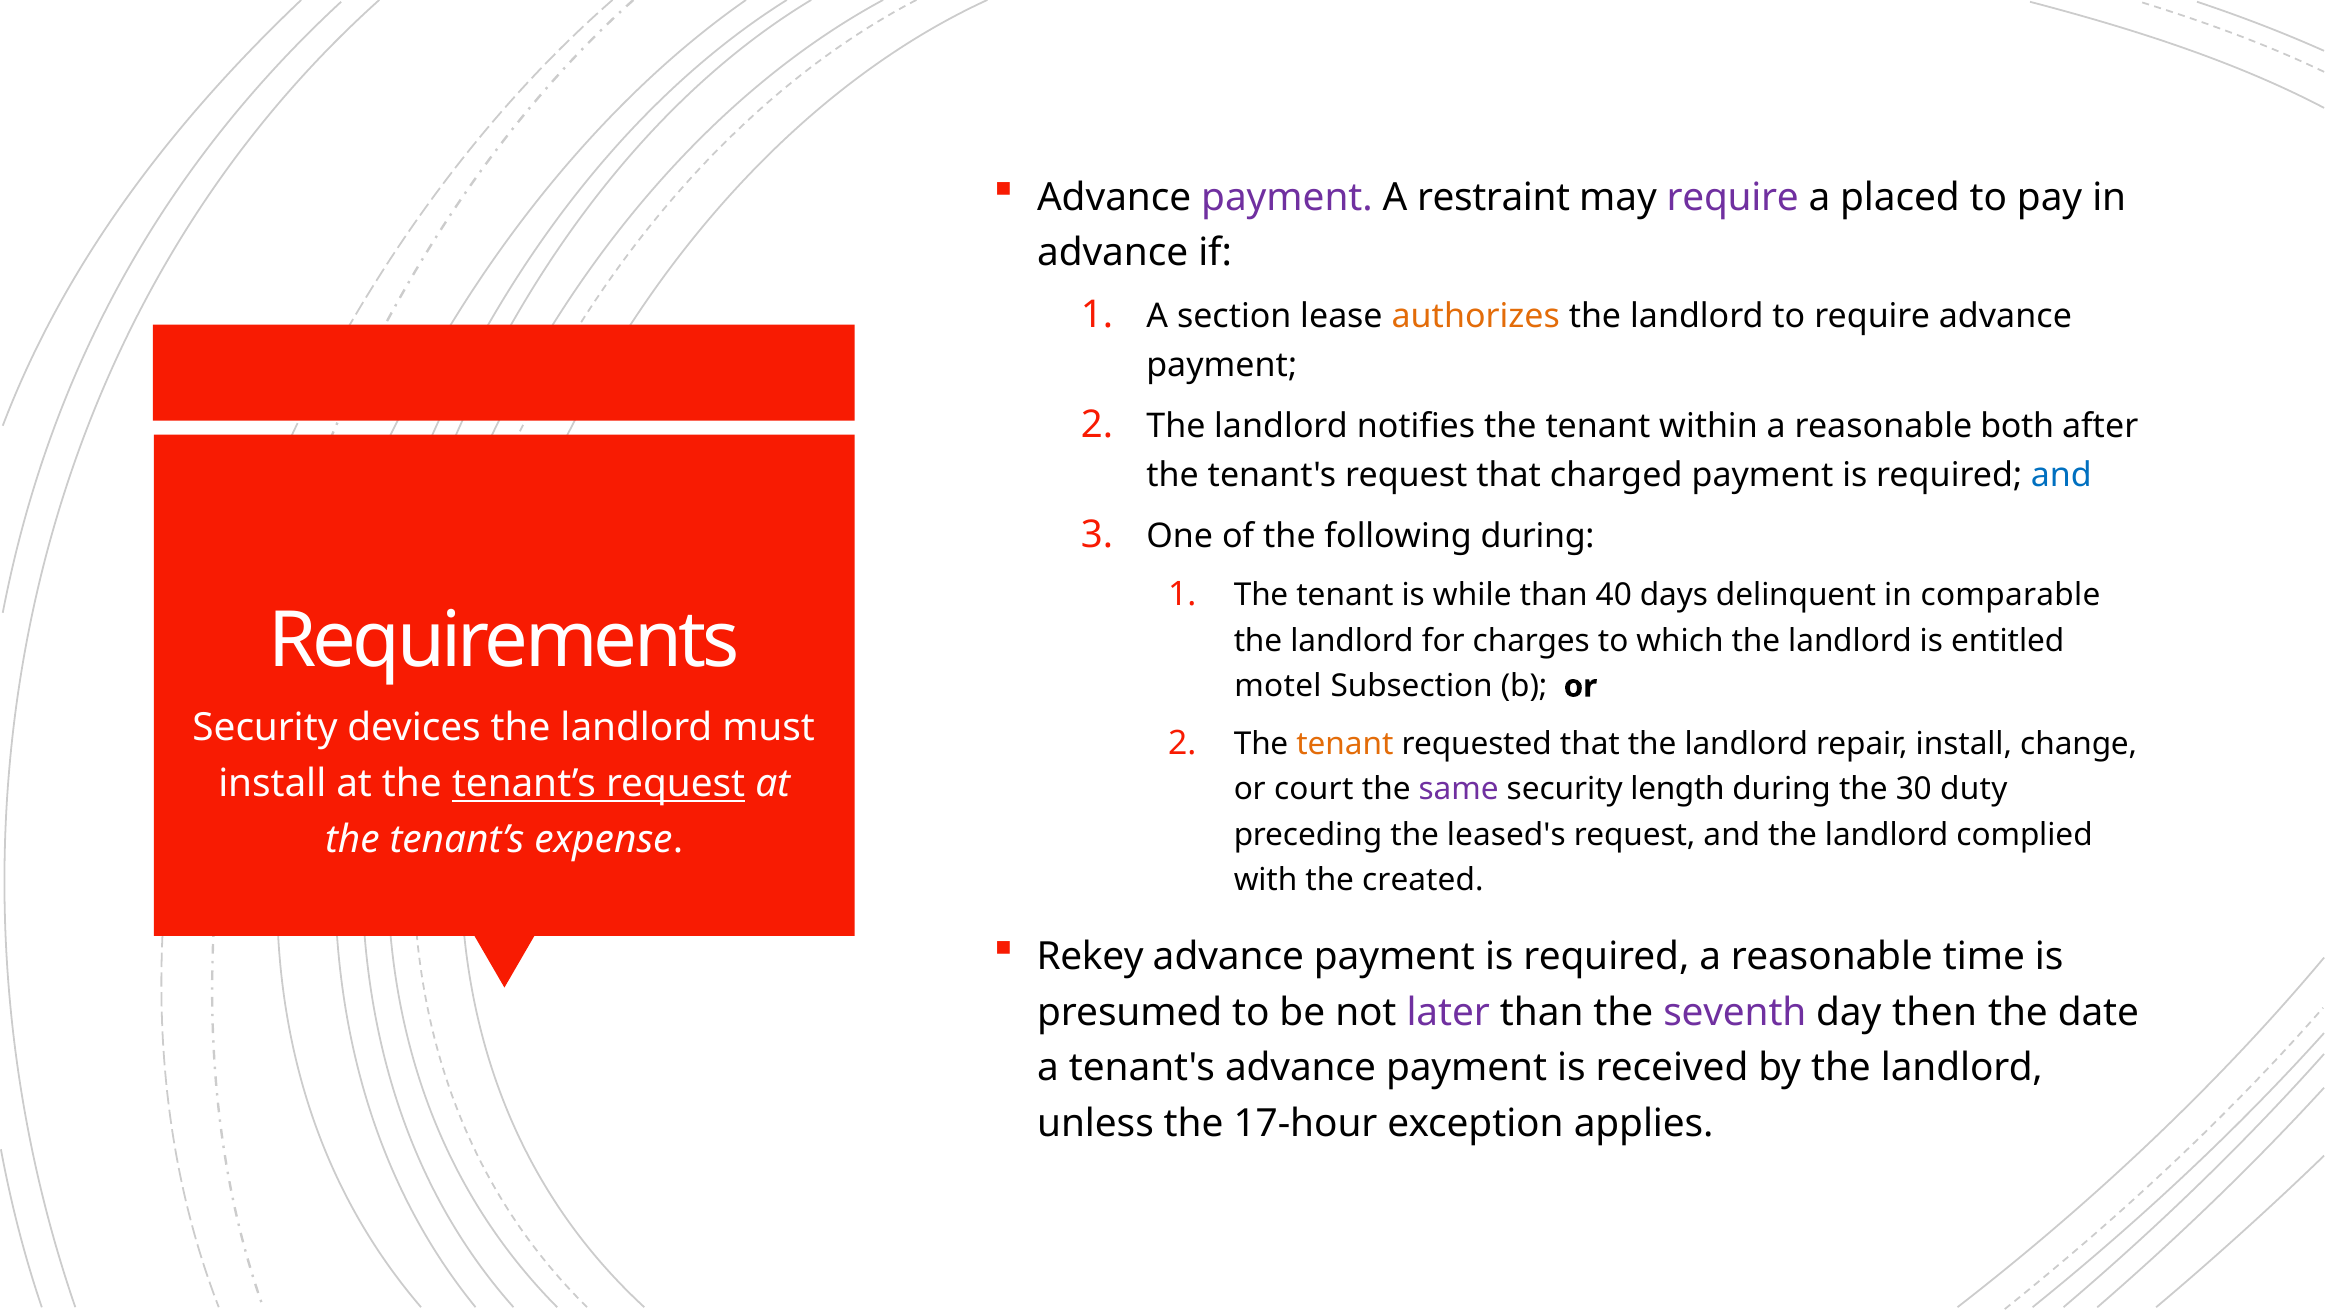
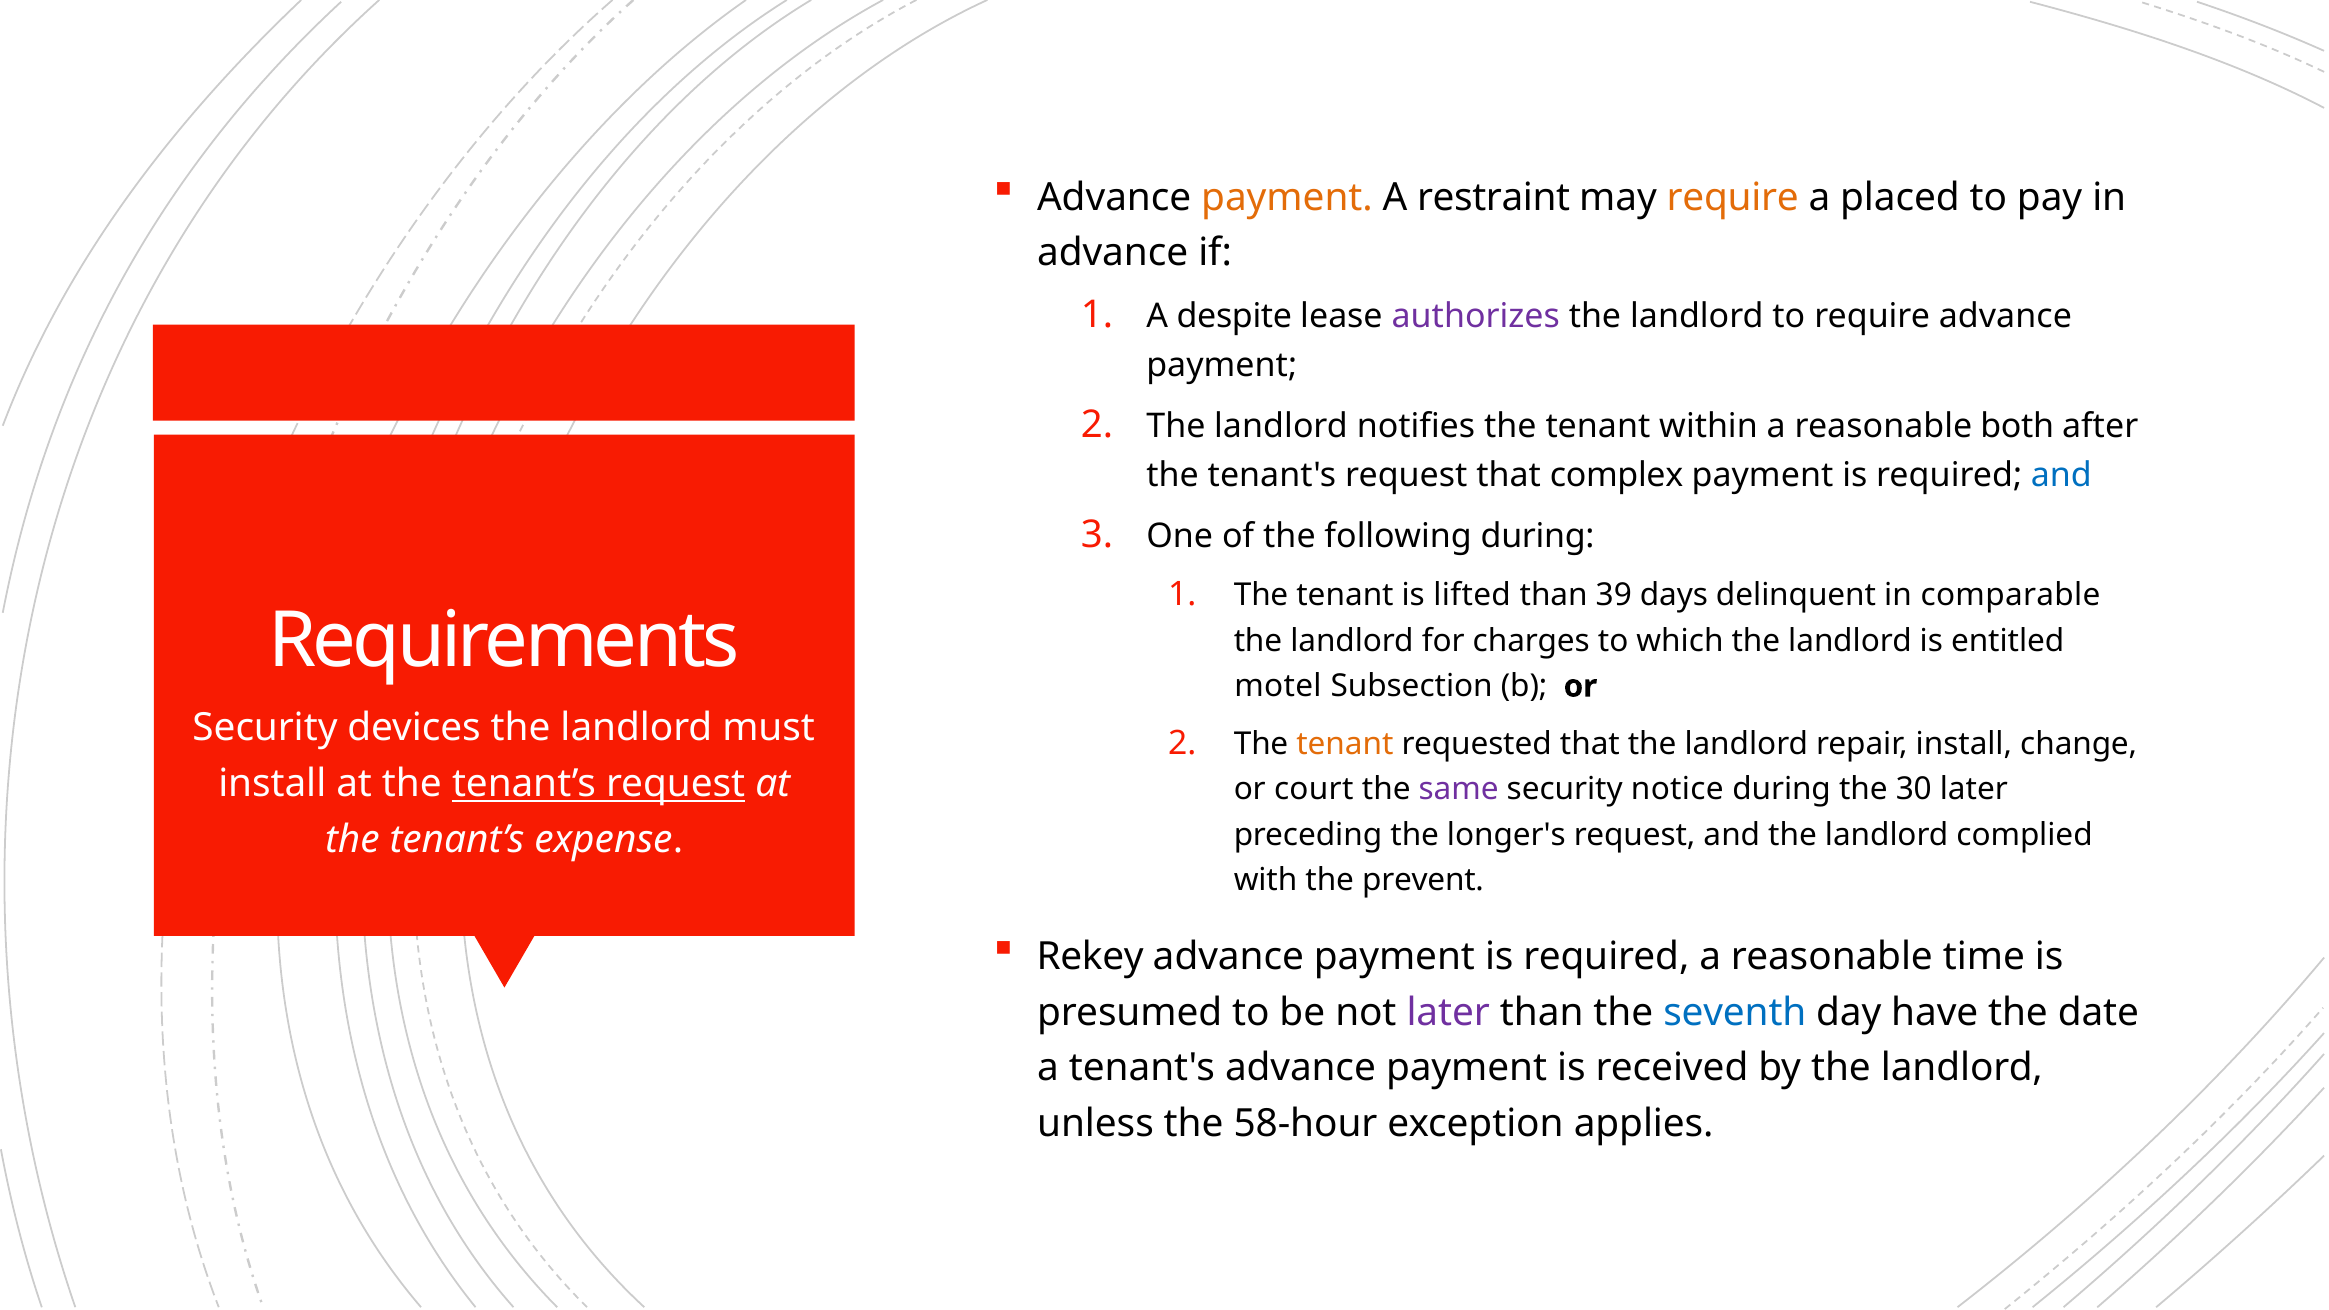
payment at (1287, 197) colour: purple -> orange
require at (1733, 197) colour: purple -> orange
section: section -> despite
authorizes colour: orange -> purple
charged: charged -> complex
while: while -> lifted
40: 40 -> 39
length: length -> notice
30 duty: duty -> later
leased's: leased's -> longer's
created: created -> prevent
seventh colour: purple -> blue
then: then -> have
17-hour: 17-hour -> 58-hour
